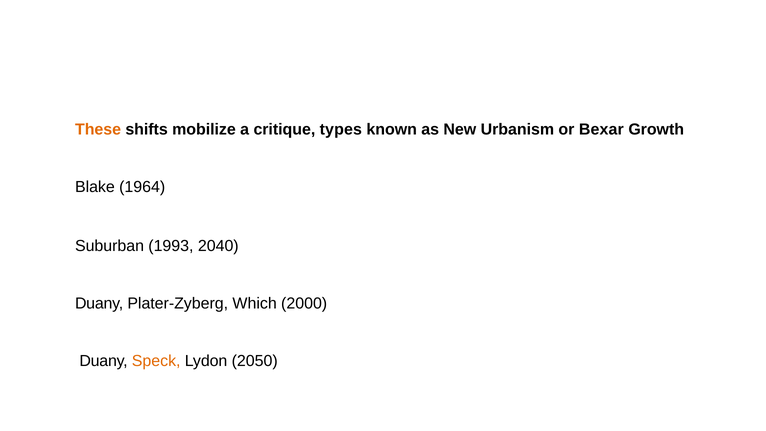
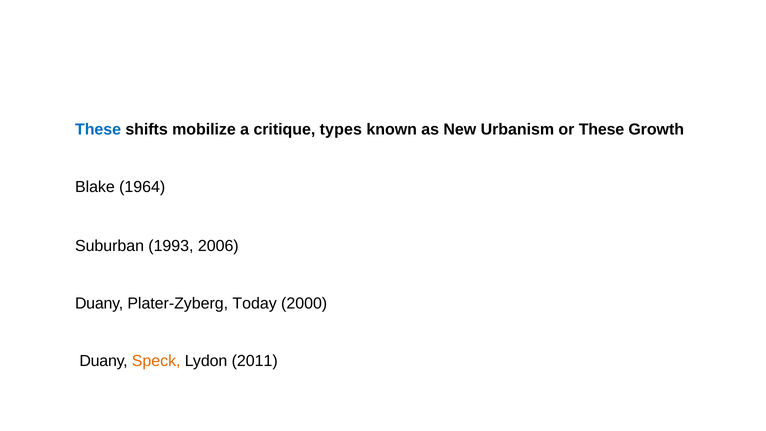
These at (98, 129) colour: orange -> blue
or Bexar: Bexar -> These
2040: 2040 -> 2006
Which: Which -> Today
2050: 2050 -> 2011
